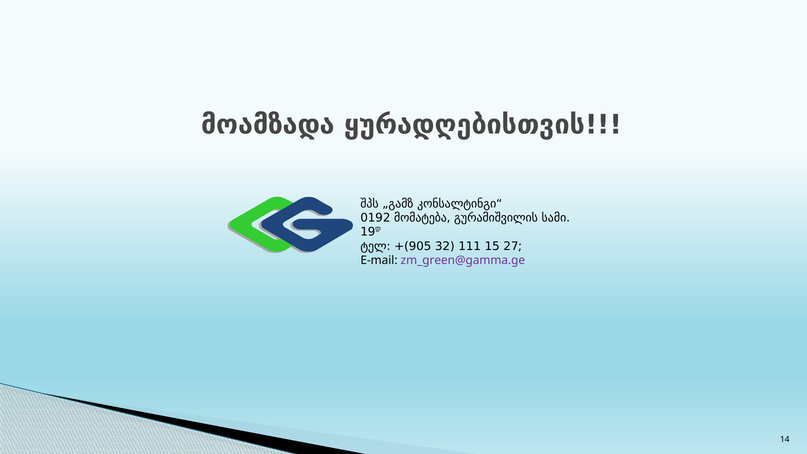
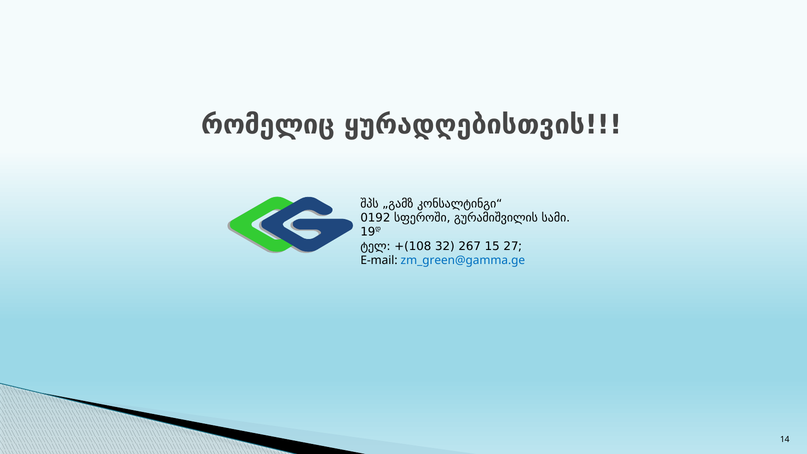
მოამზადა: მოამზადა -> რომელიც
მომატება: მომატება -> სფეროში
+(905: +(905 -> +(108
111: 111 -> 267
zm_green@gamma.ge colour: purple -> blue
